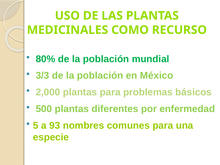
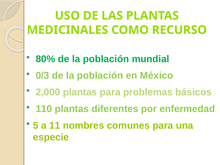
3/3: 3/3 -> 0/3
500: 500 -> 110
93: 93 -> 11
